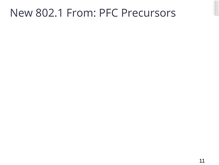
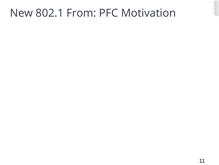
Precursors: Precursors -> Motivation
